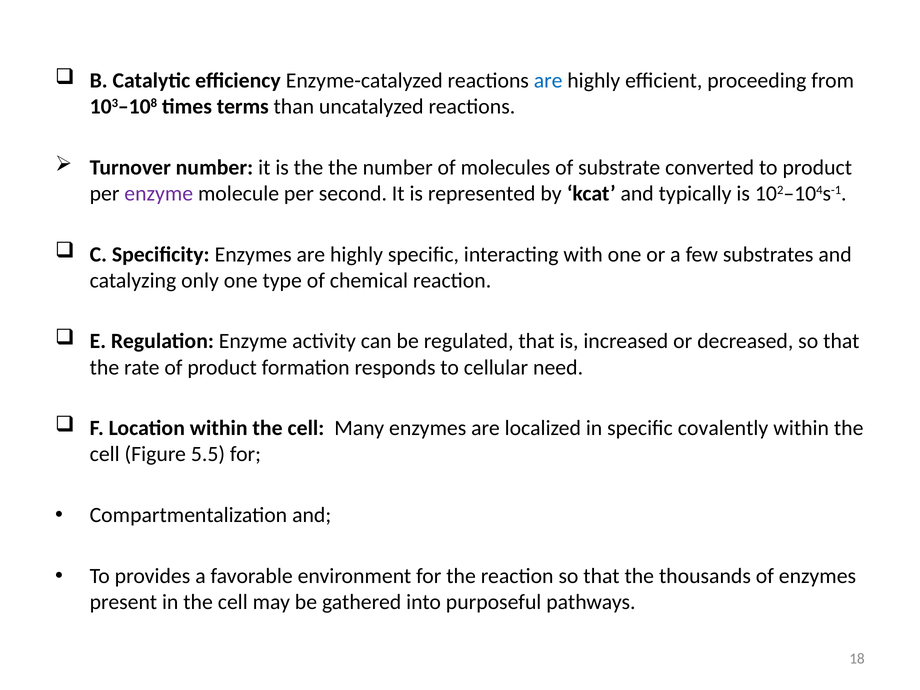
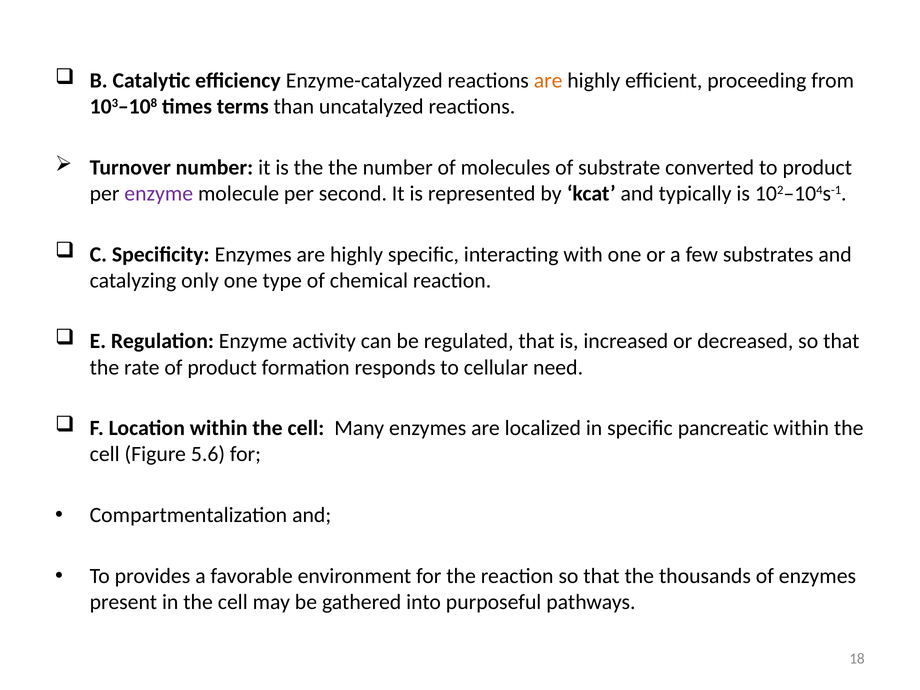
are at (548, 80) colour: blue -> orange
covalently: covalently -> pancreatic
5.5: 5.5 -> 5.6
